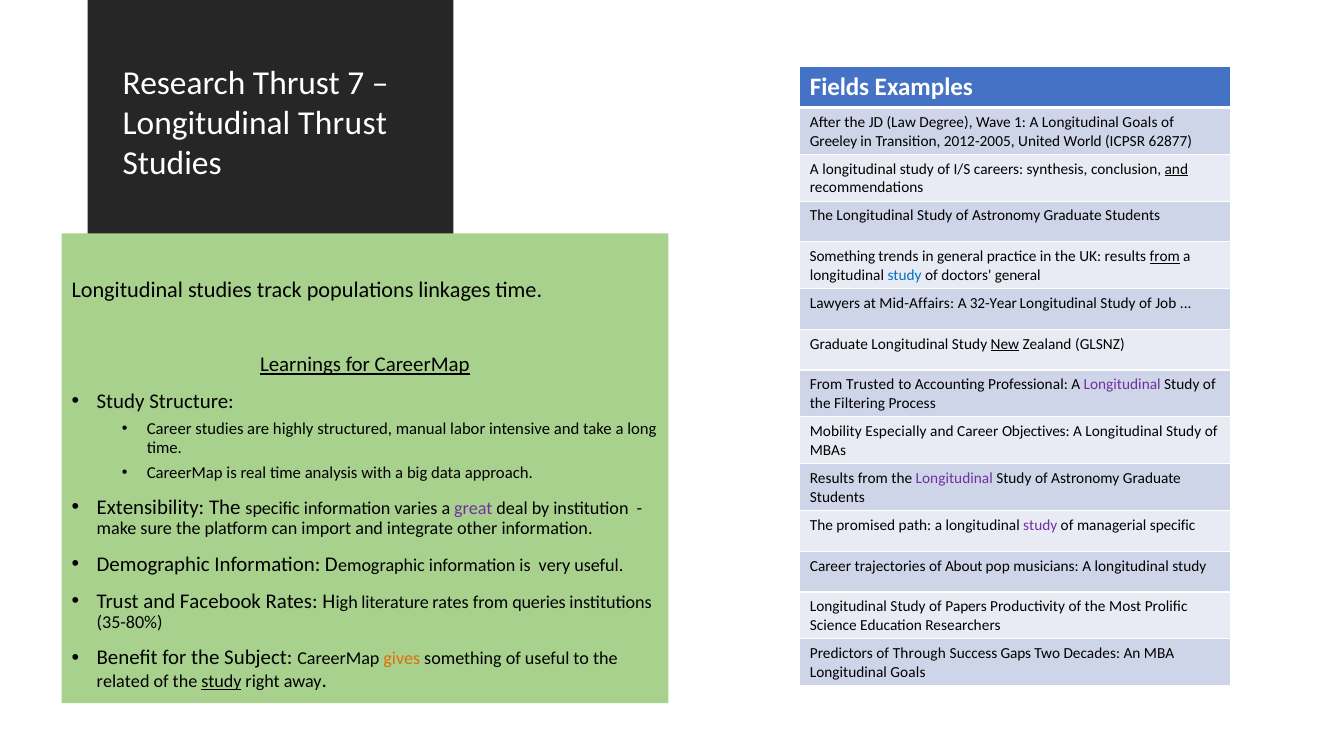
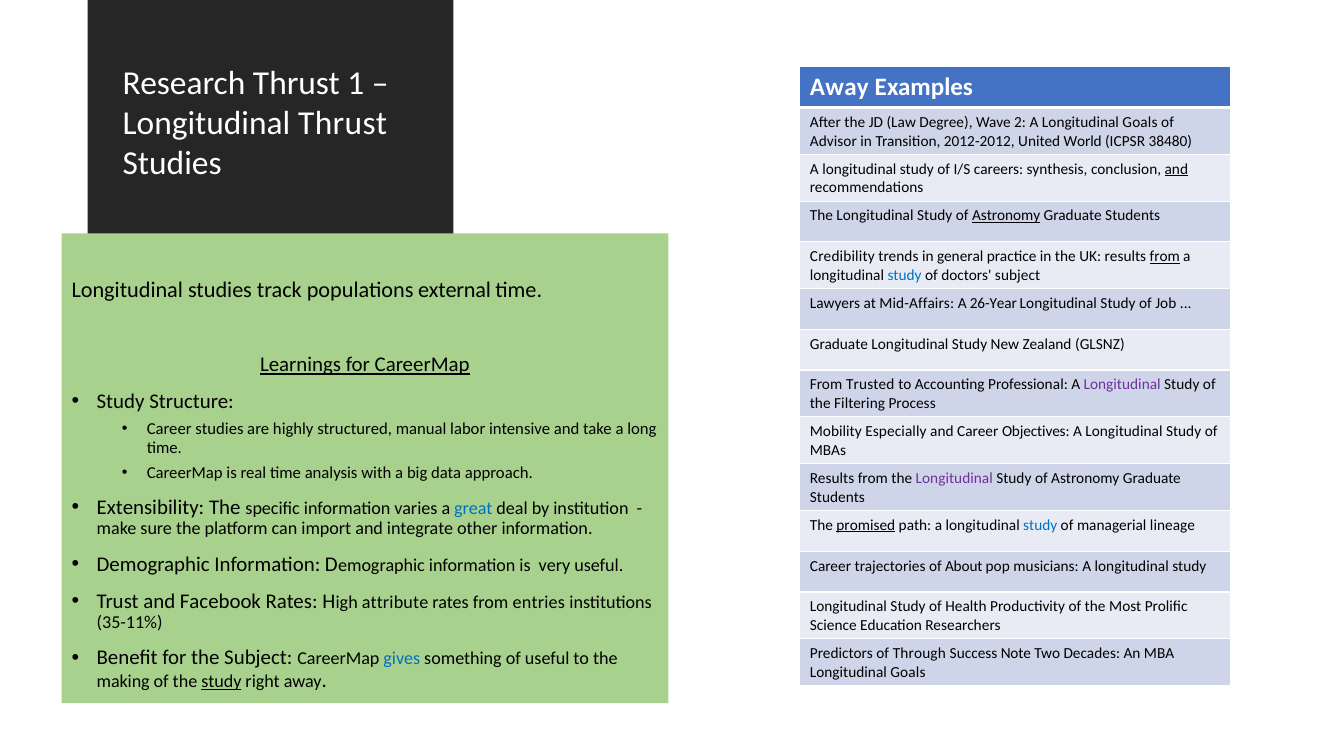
7: 7 -> 1
Fields at (840, 87): Fields -> Away
1: 1 -> 2
Greeley: Greeley -> Advisor
2012-2005: 2012-2005 -> 2012-2012
62877: 62877 -> 38480
Astronomy at (1006, 216) underline: none -> present
Something at (842, 257): Something -> Credibility
doctors general: general -> subject
linkages: linkages -> external
32-Year: 32-Year -> 26-Year
New underline: present -> none
great colour: purple -> blue
promised underline: none -> present
study at (1040, 525) colour: purple -> blue
managerial specific: specific -> lineage
literature: literature -> attribute
queries: queries -> entries
Papers: Papers -> Health
35-80%: 35-80% -> 35-11%
gives colour: orange -> blue
Gaps: Gaps -> Note
related: related -> making
